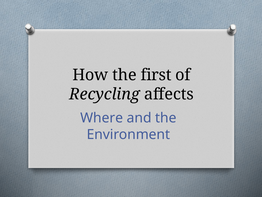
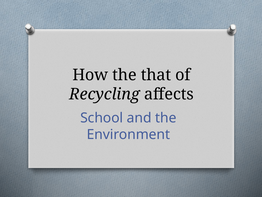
first: first -> that
Where: Where -> School
